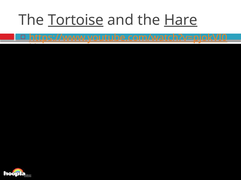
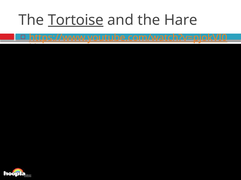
Hare underline: present -> none
